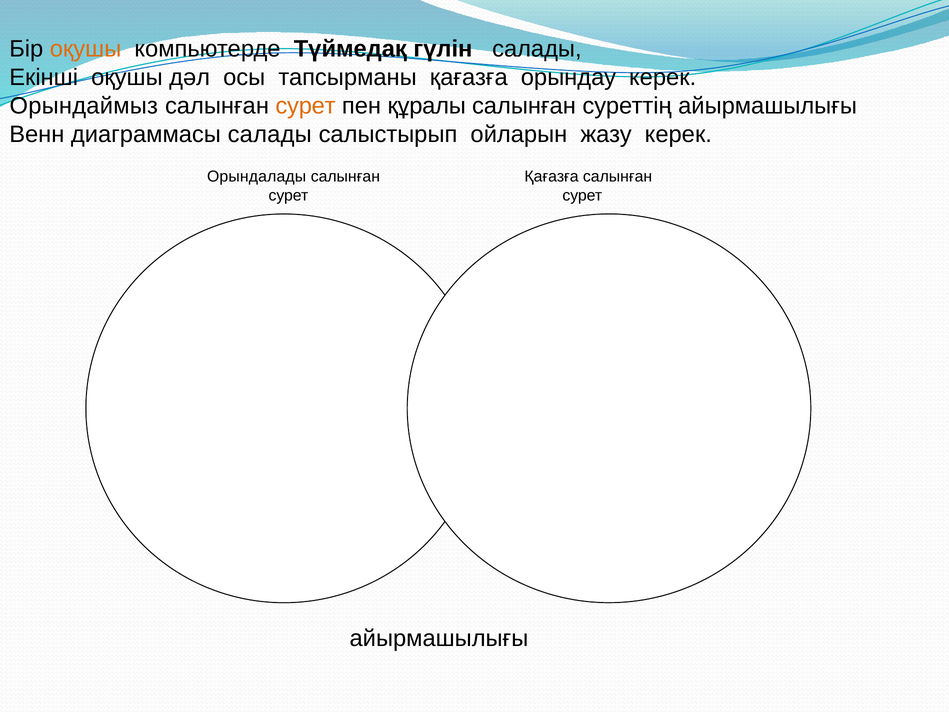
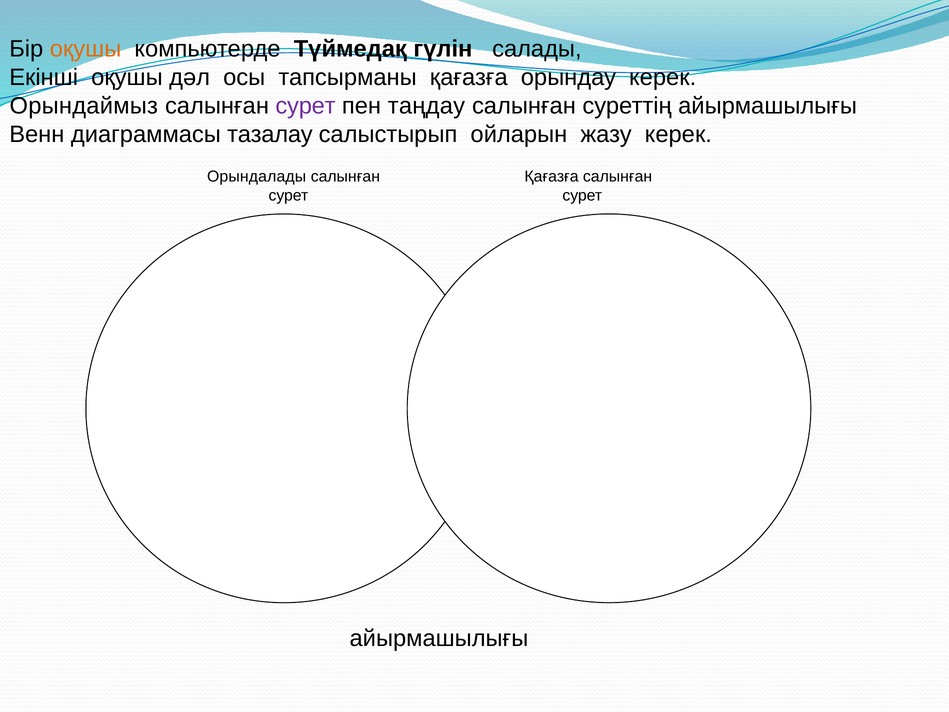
сурет at (306, 106) colour: orange -> purple
құралы: құралы -> таңдау
диаграммасы салады: салады -> тазалау
